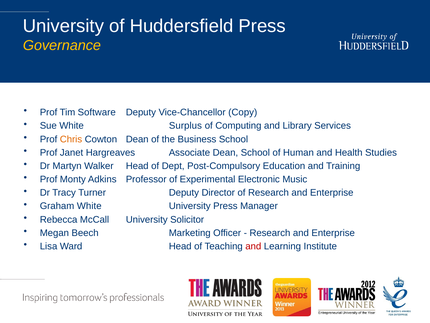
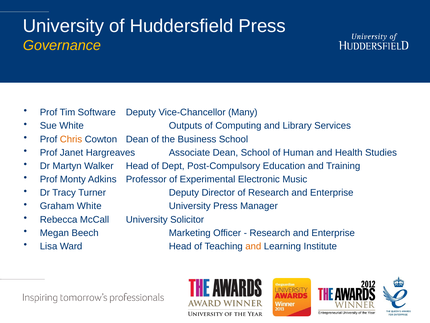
Copy: Copy -> Many
Surplus: Surplus -> Outputs
and at (253, 246) colour: red -> orange
